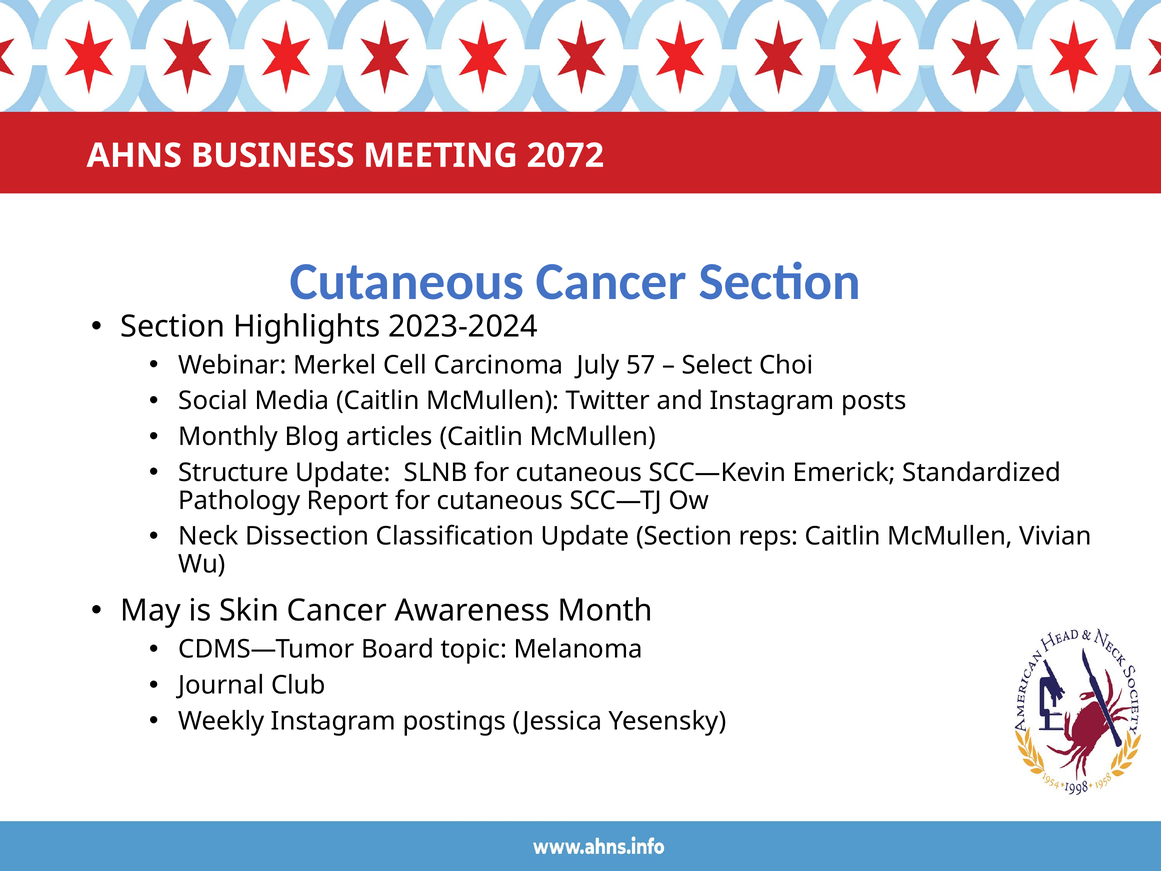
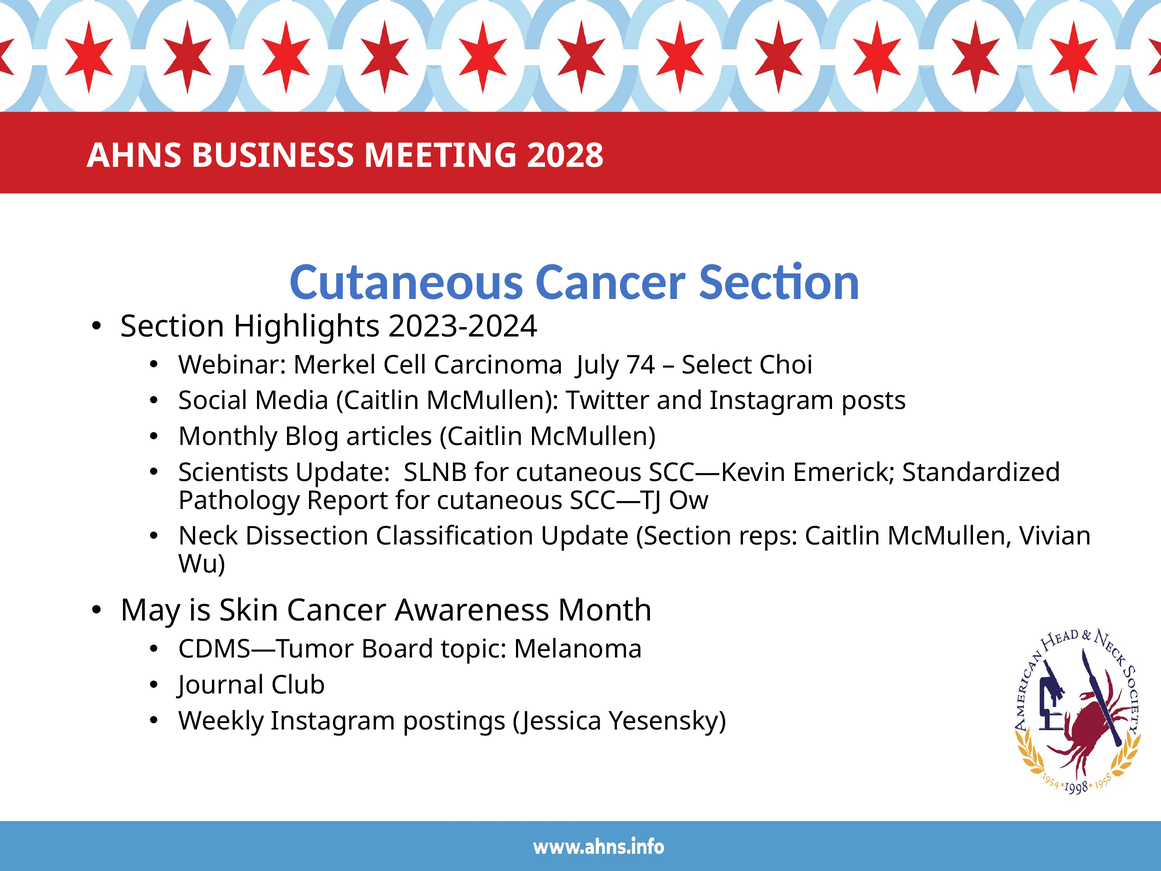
2072: 2072 -> 2028
57: 57 -> 74
Structure: Structure -> Scientists
